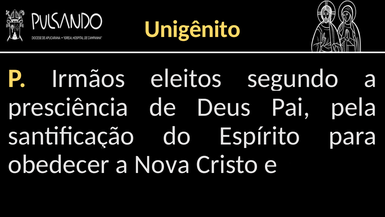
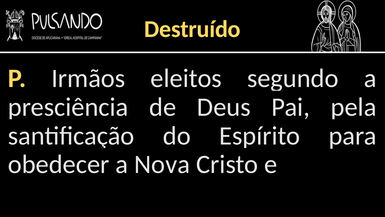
Unigênito: Unigênito -> Destruído
